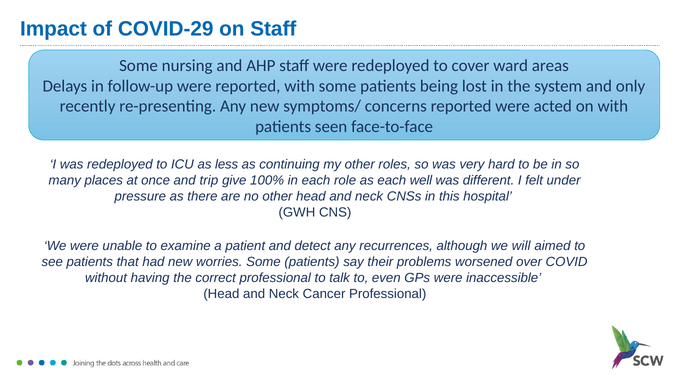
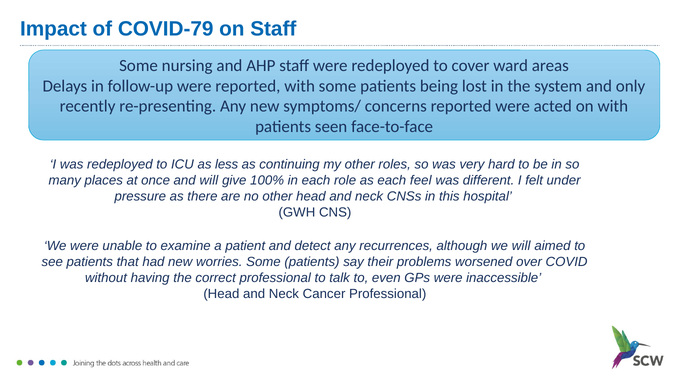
COVID-29: COVID-29 -> COVID-79
and trip: trip -> will
well: well -> feel
